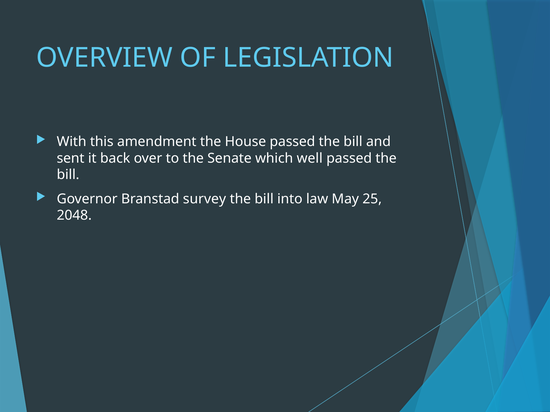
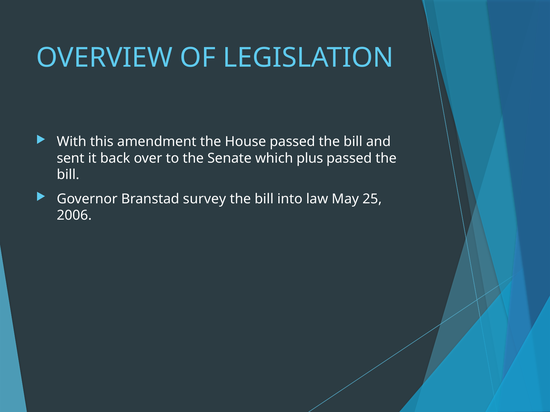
well: well -> plus
2048: 2048 -> 2006
